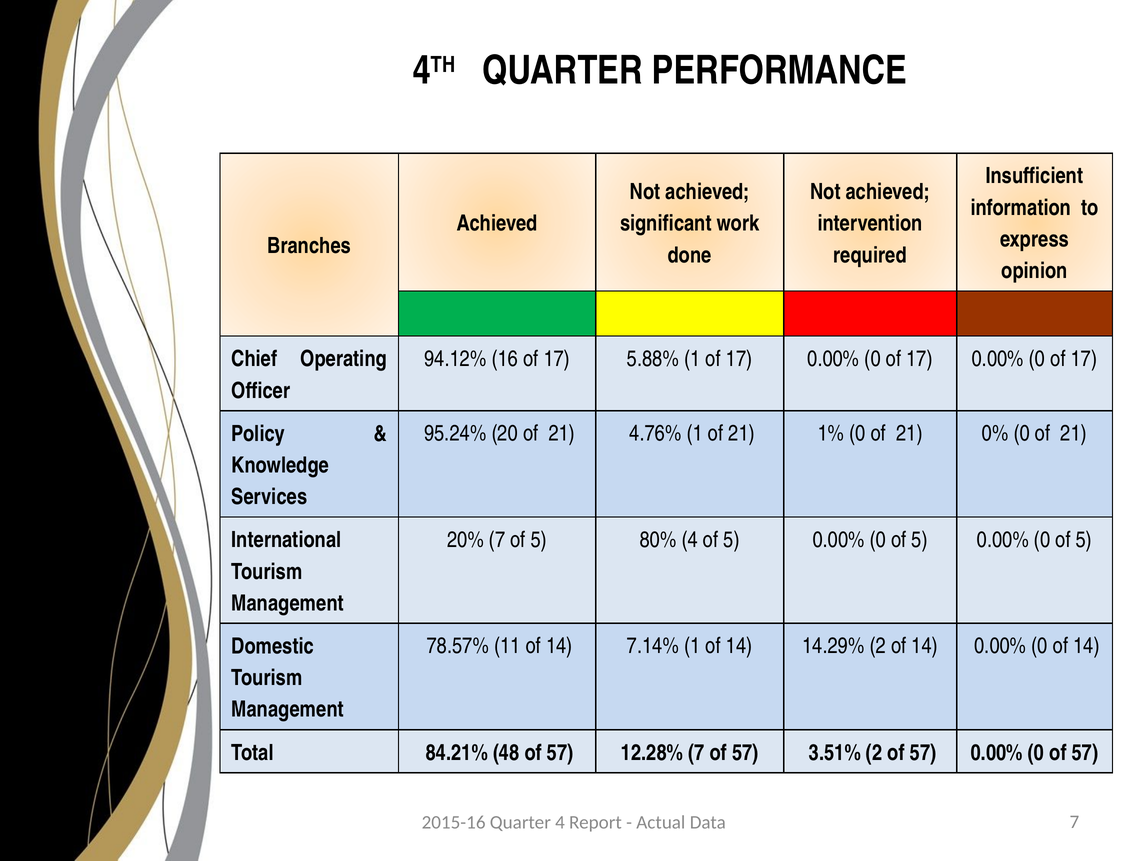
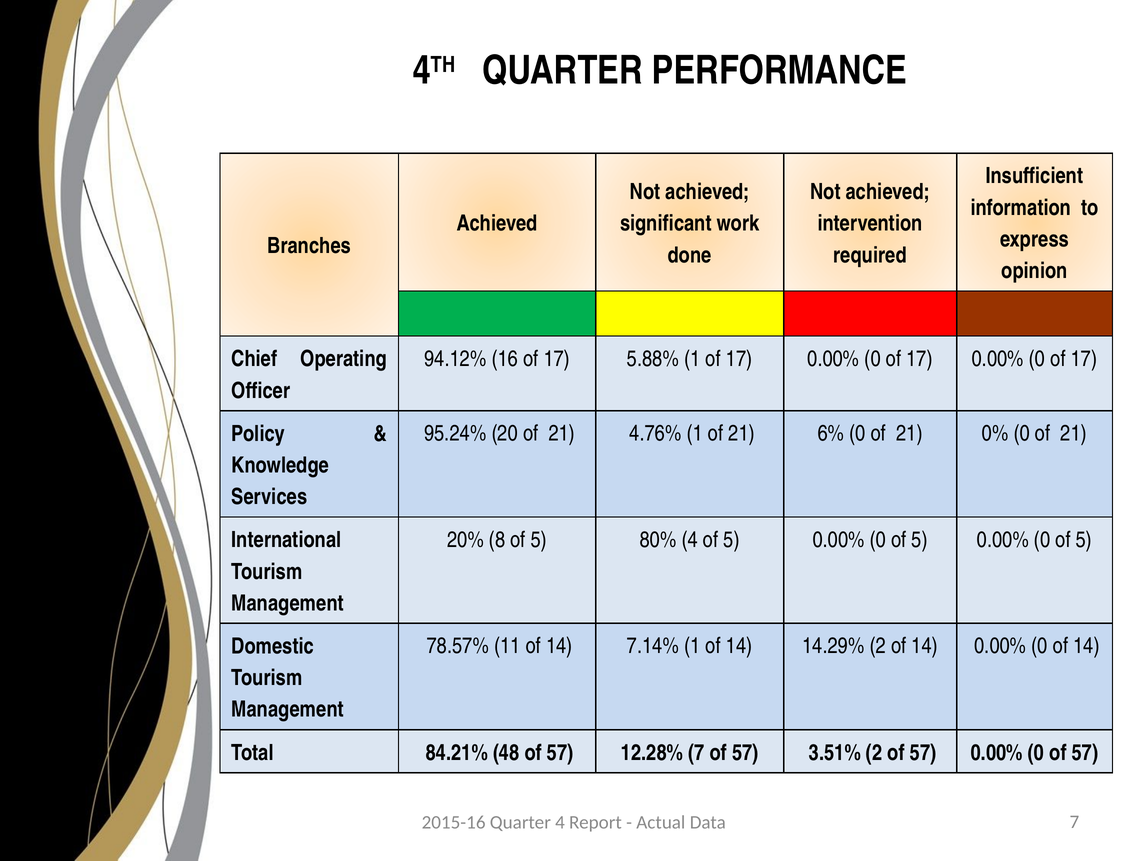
1%: 1% -> 6%
20% 7: 7 -> 8
